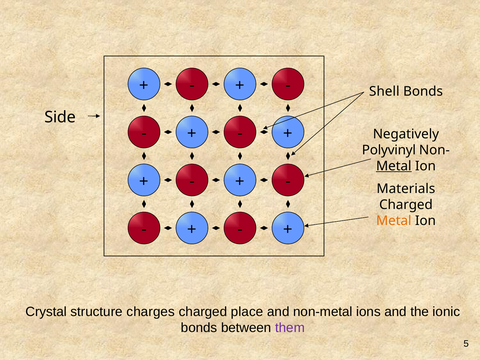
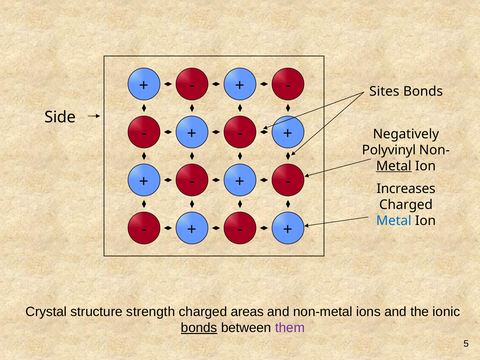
Shell: Shell -> Sites
Materials: Materials -> Increases
Metal at (394, 221) colour: orange -> blue
charges: charges -> strength
place: place -> areas
bonds at (199, 328) underline: none -> present
